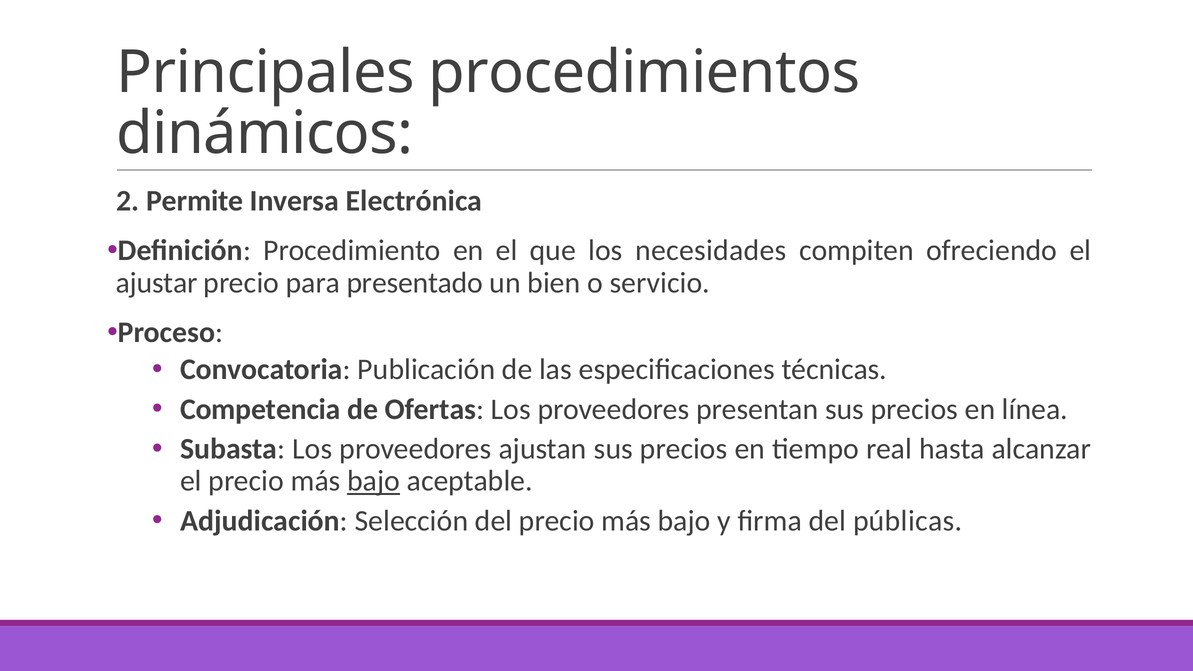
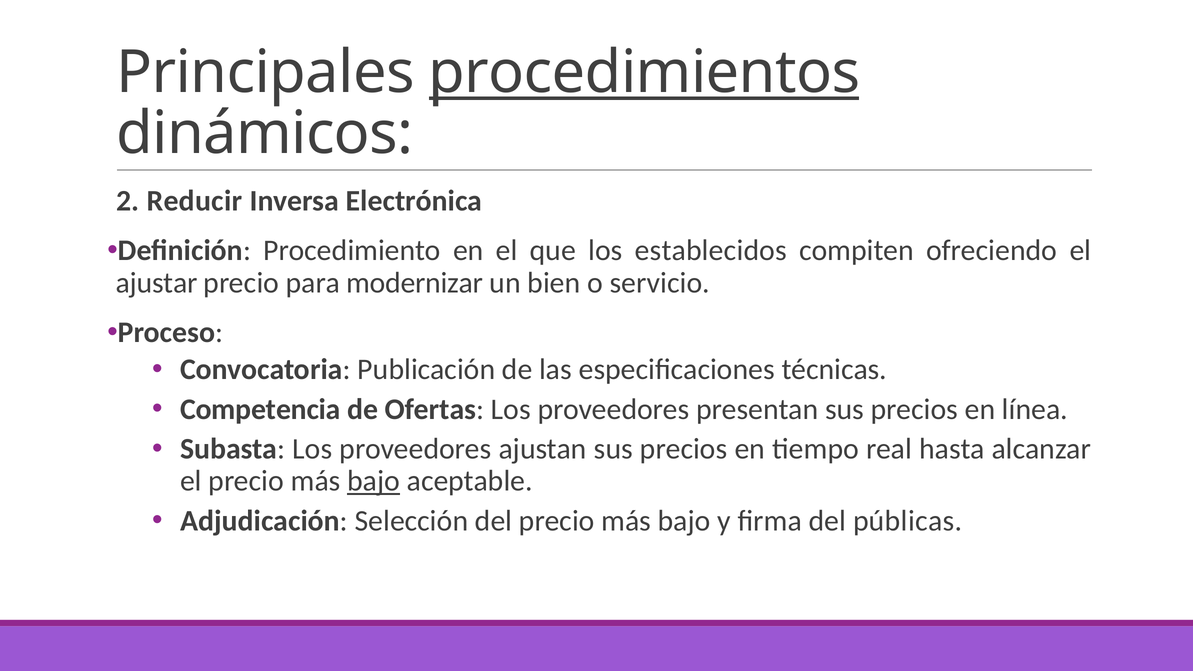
procedimientos underline: none -> present
Permite: Permite -> Reducir
necesidades: necesidades -> establecidos
presentado: presentado -> modernizar
